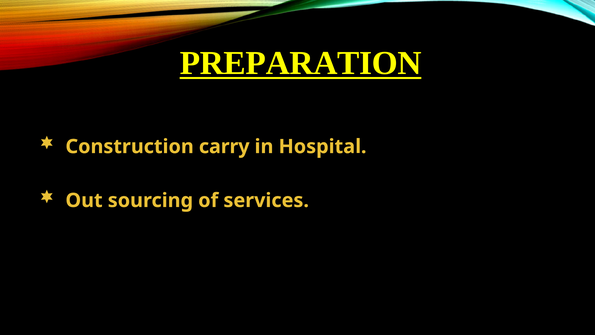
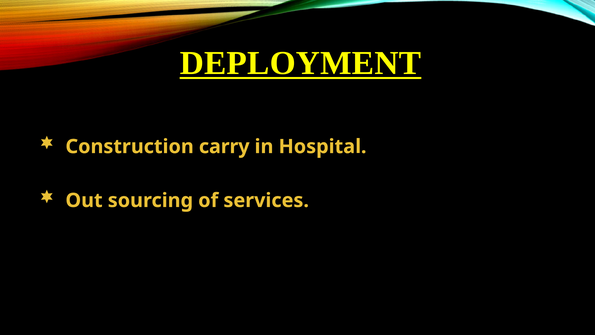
PREPARATION: PREPARATION -> DEPLOYMENT
